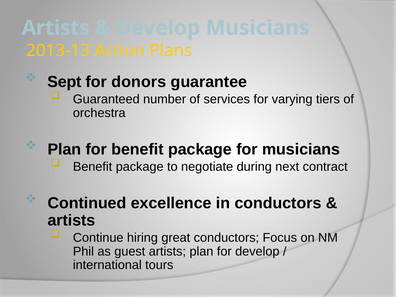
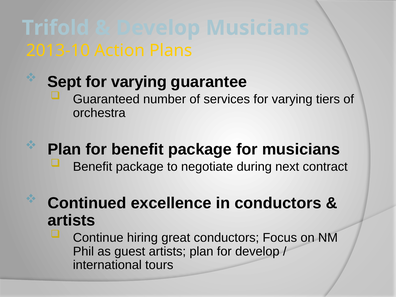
Artists at (56, 28): Artists -> Trifold
2013-13: 2013-13 -> 2013-10
donors at (139, 82): donors -> varying
